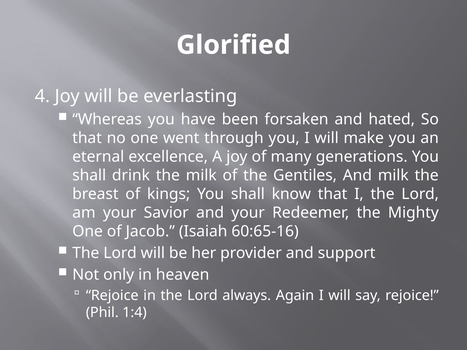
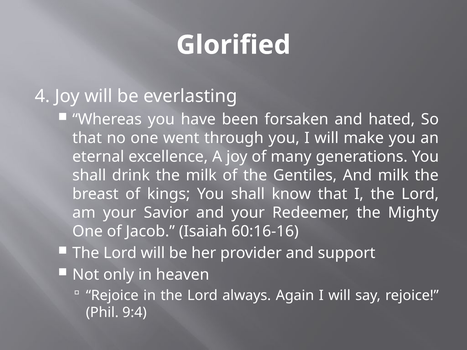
60:65-16: 60:65-16 -> 60:16-16
1:4: 1:4 -> 9:4
